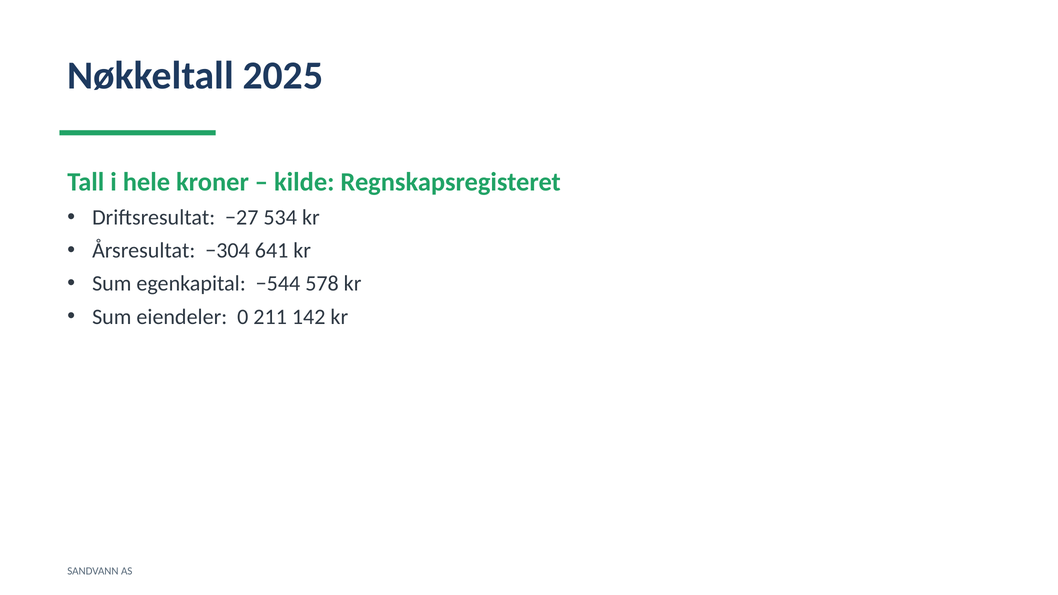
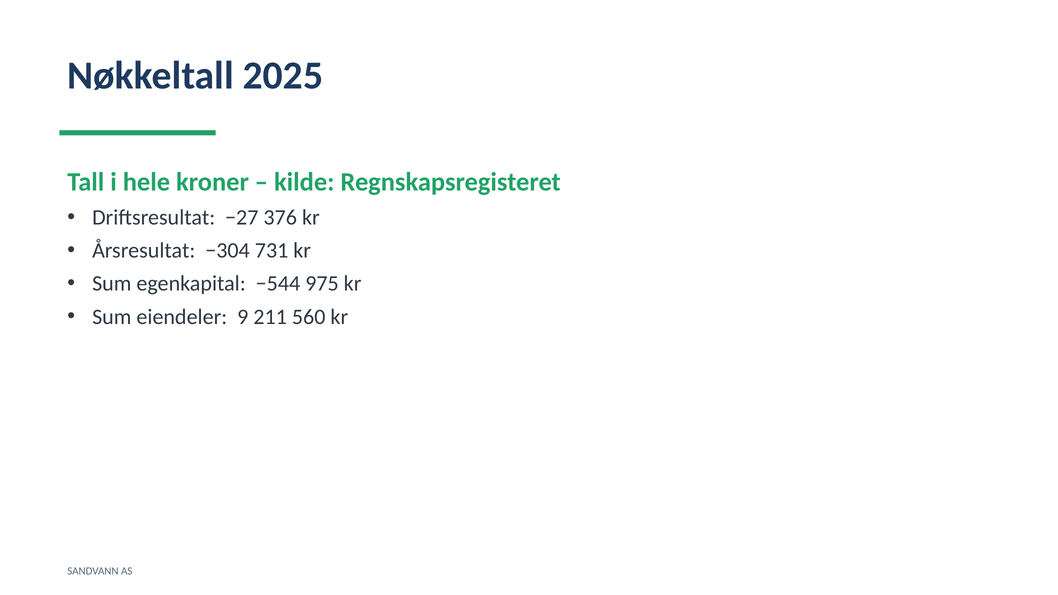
534: 534 -> 376
641: 641 -> 731
578: 578 -> 975
0: 0 -> 9
142: 142 -> 560
